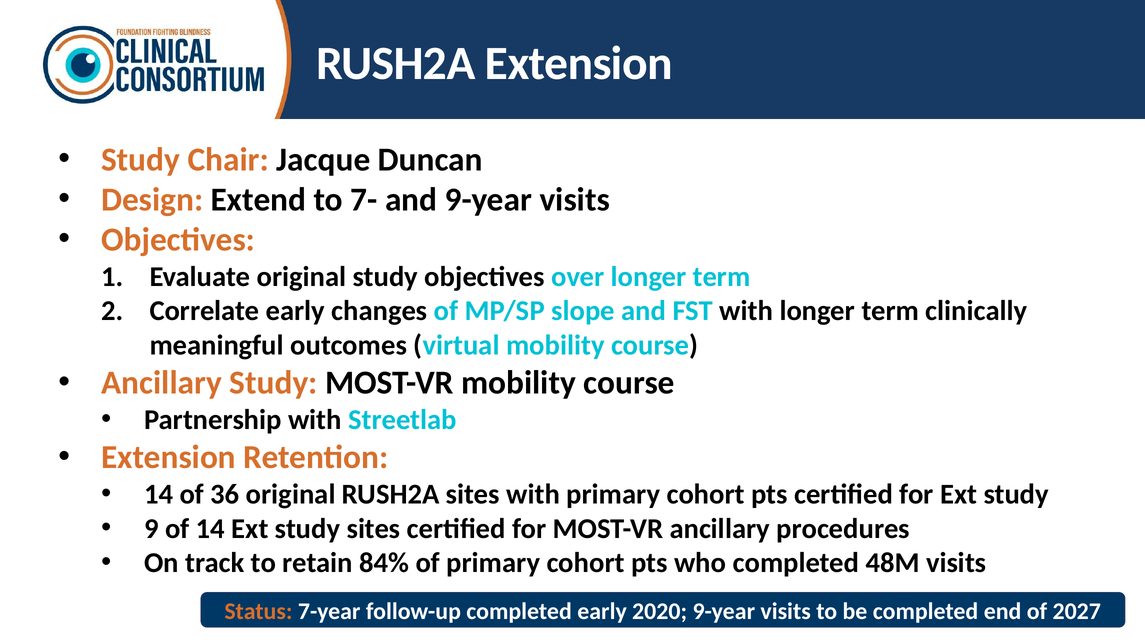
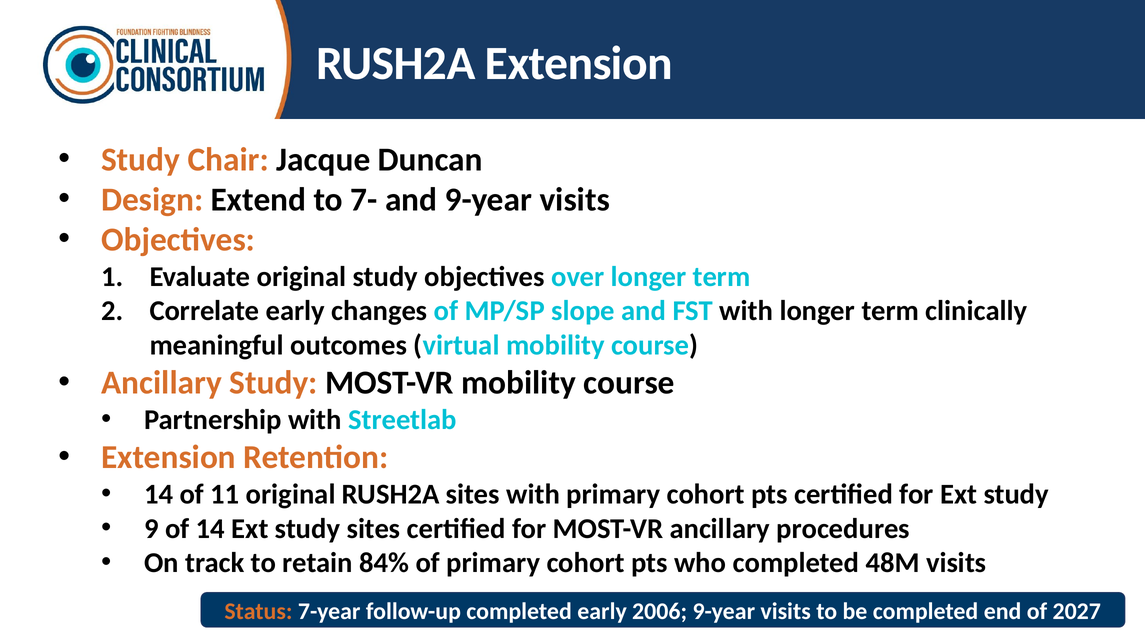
36: 36 -> 11
2020: 2020 -> 2006
